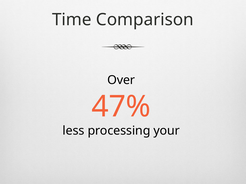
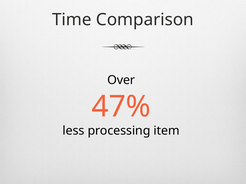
your: your -> item
